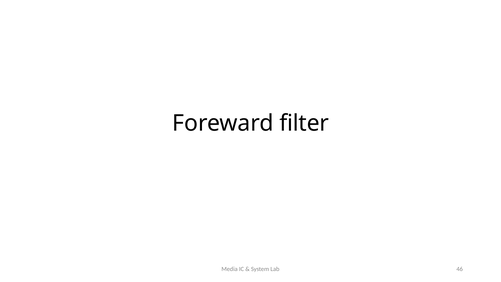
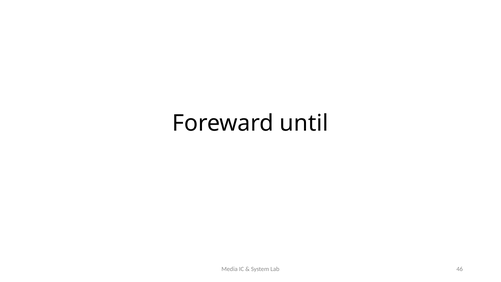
filter: filter -> until
